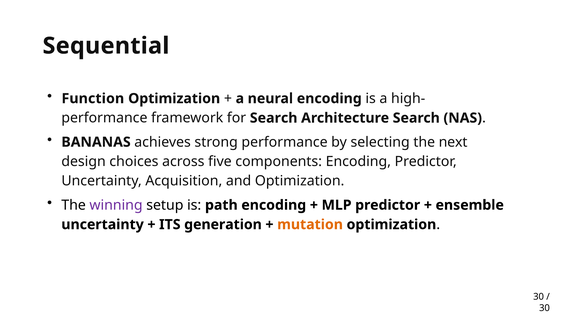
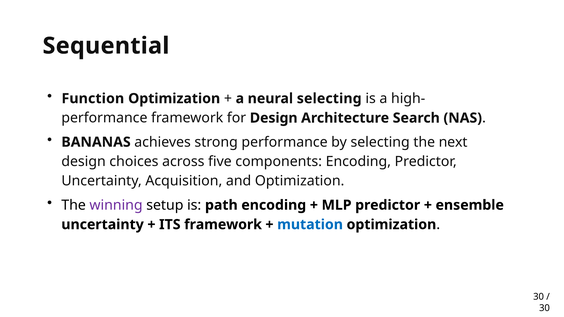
neural encoding: encoding -> selecting
for Search: Search -> Design
ITS generation: generation -> framework
mutation colour: orange -> blue
